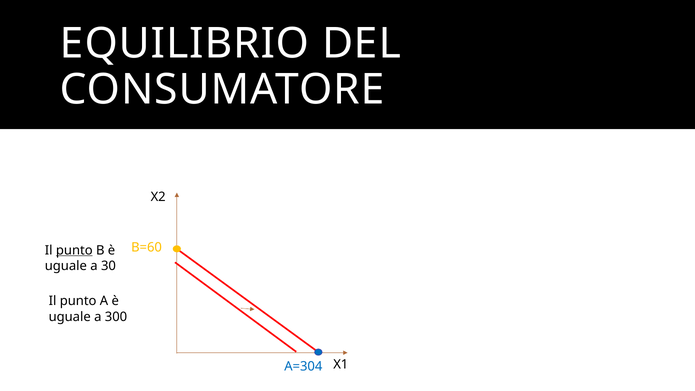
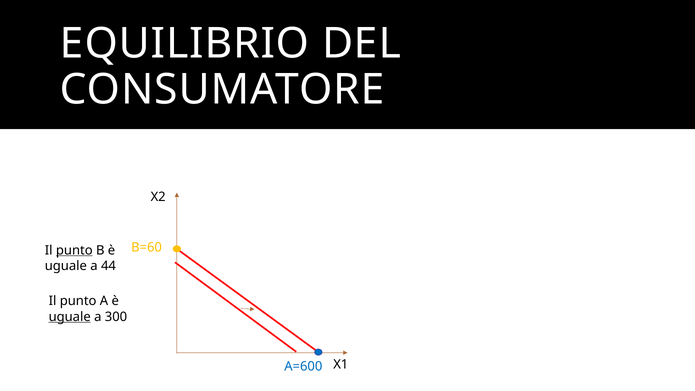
30: 30 -> 44
uguale at (70, 317) underline: none -> present
A=304: A=304 -> A=600
